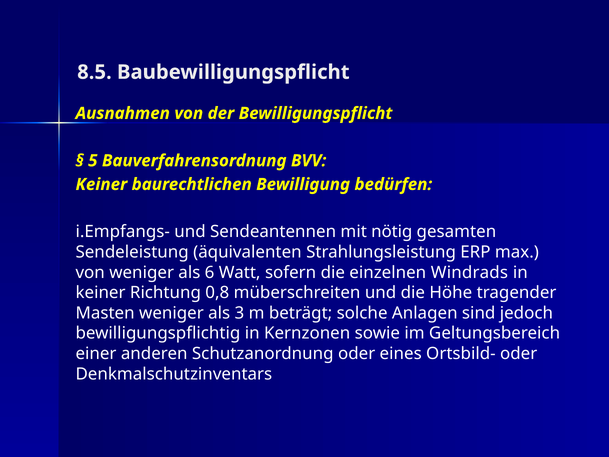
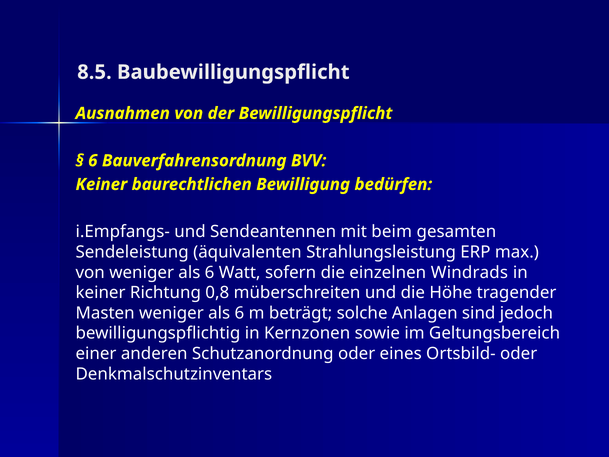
5 at (93, 161): 5 -> 6
nötig: nötig -> beim
Masten weniger als 3: 3 -> 6
